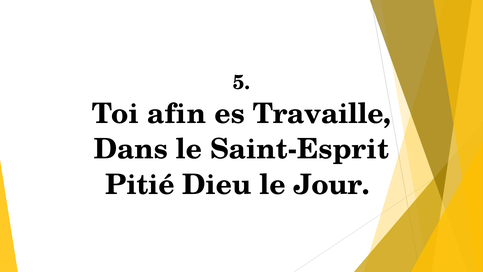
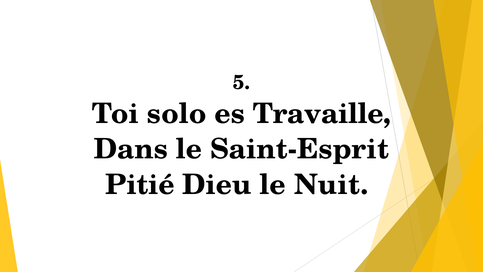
afin: afin -> solo
Jour: Jour -> Nuit
